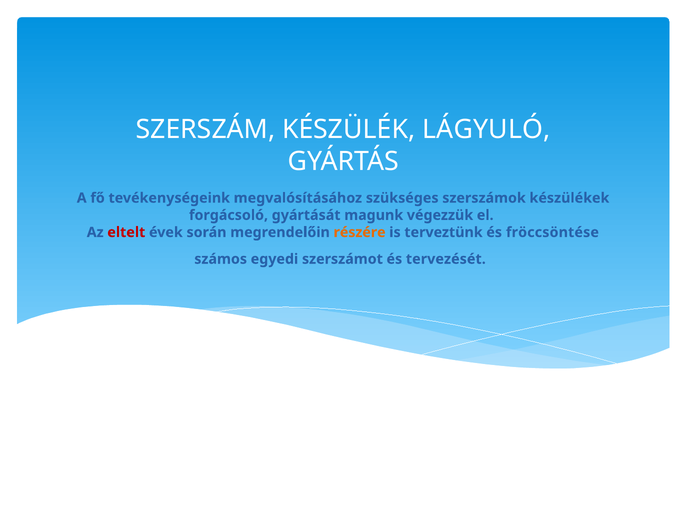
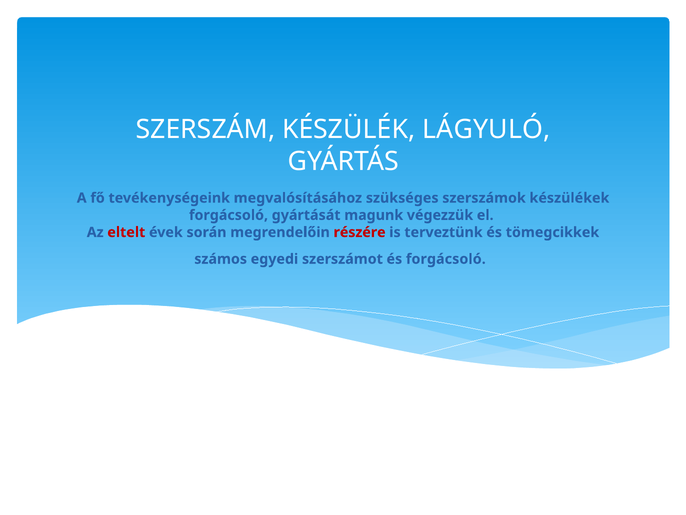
részére colour: orange -> red
fröccsöntése: fröccsöntése -> tömegcikkek
és tervezését: tervezését -> forgácsoló
